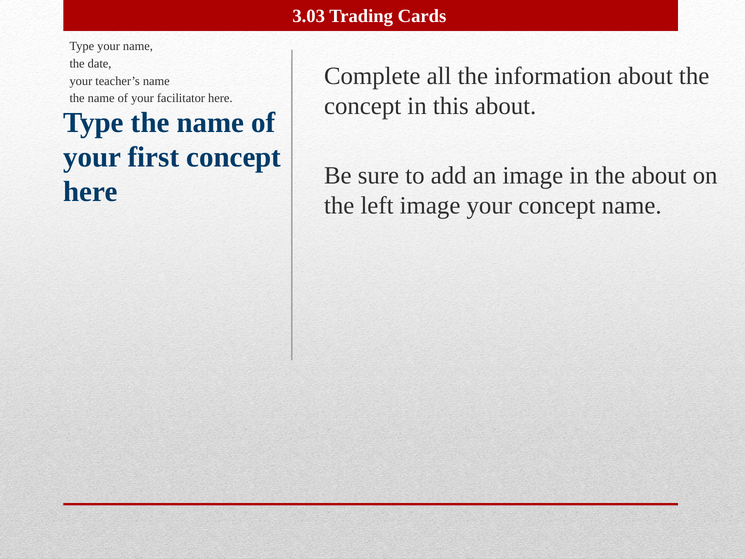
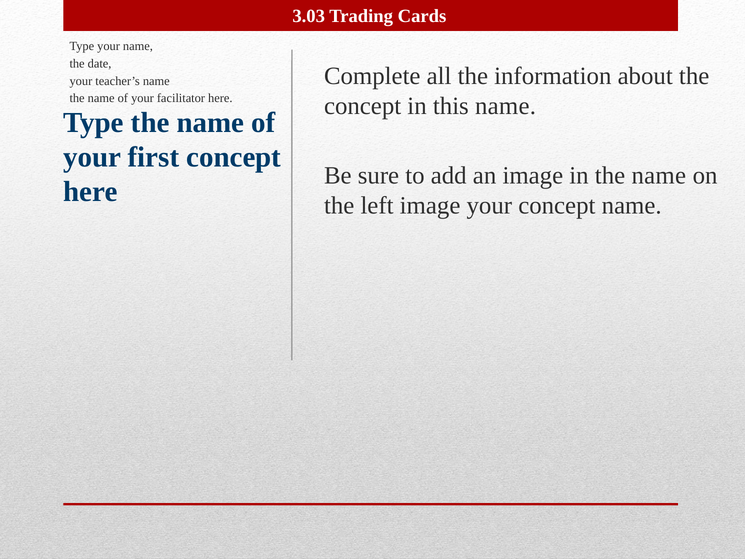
this about: about -> name
in the about: about -> name
